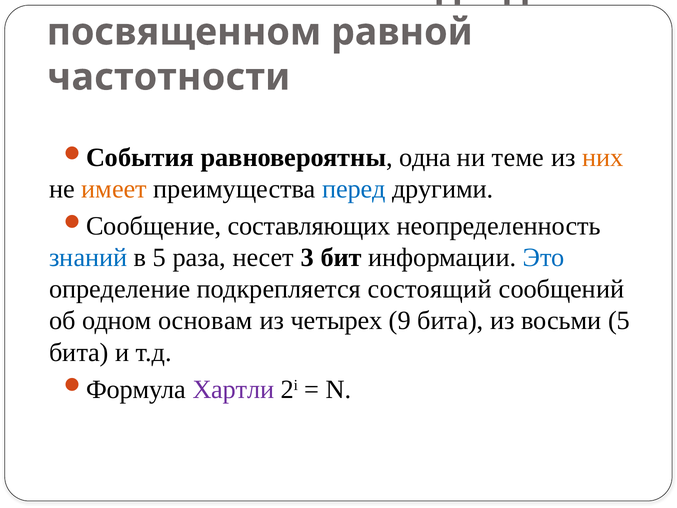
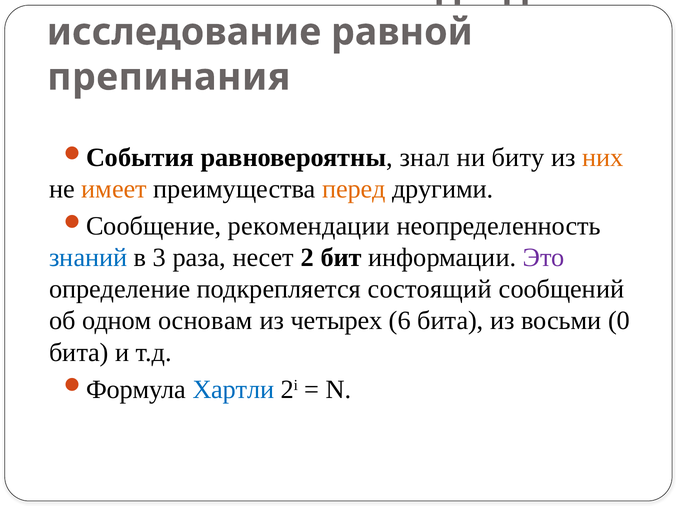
посвященном: посвященном -> исследование
частотности: частотности -> препинания
одна: одна -> знал
теме: теме -> биту
перед colour: blue -> orange
составляющих: составляющих -> рекомендации
в 5: 5 -> 3
3: 3 -> 2
Это colour: blue -> purple
9: 9 -> 6
восьми 5: 5 -> 0
Хартли colour: purple -> blue
